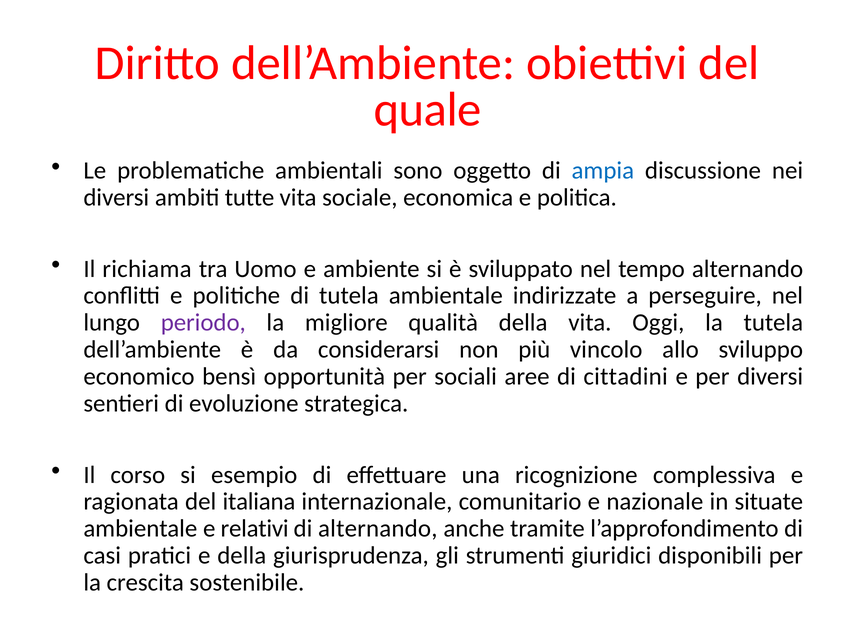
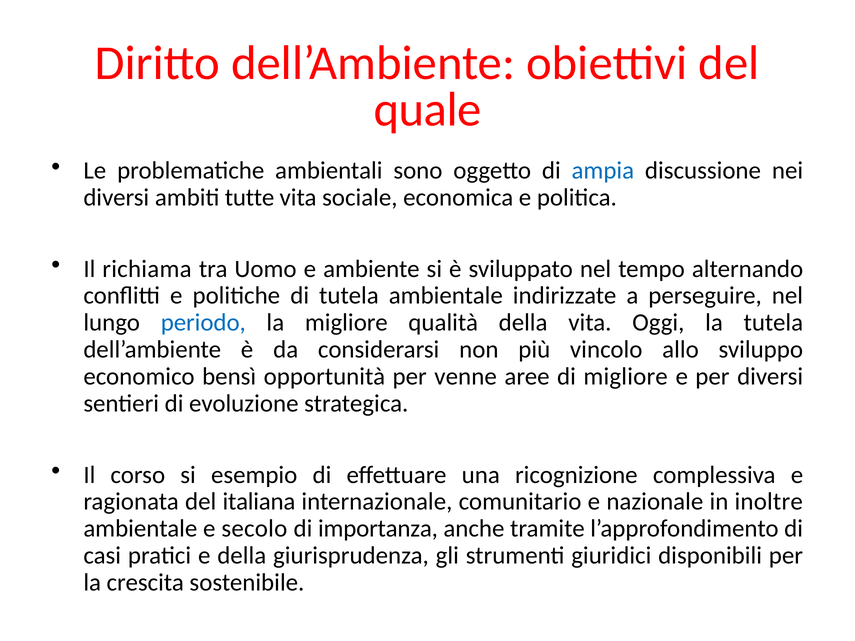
periodo colour: purple -> blue
sociali: sociali -> venne
di cittadini: cittadini -> migliore
situate: situate -> inoltre
relativi: relativi -> secolo
di alternando: alternando -> importanza
